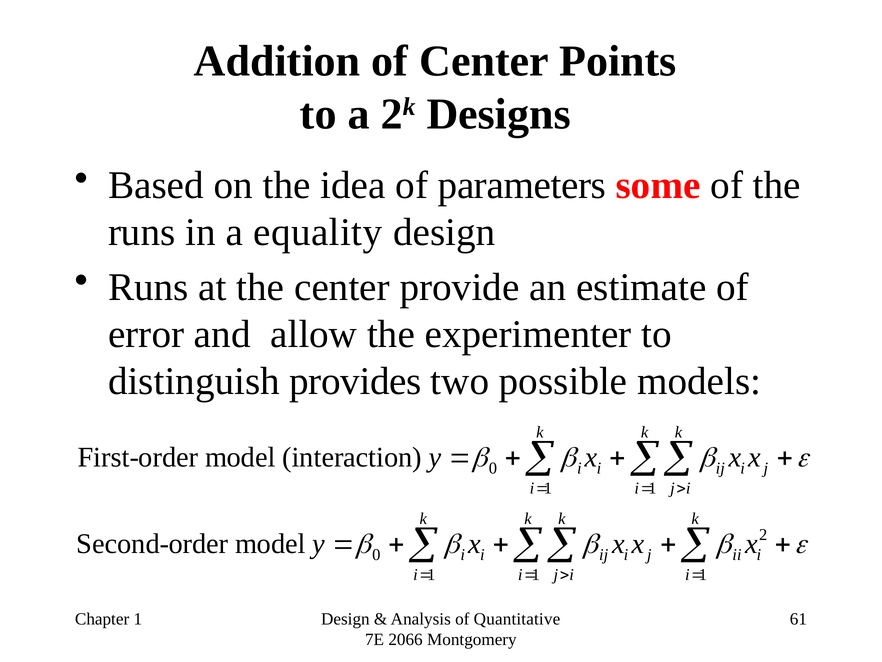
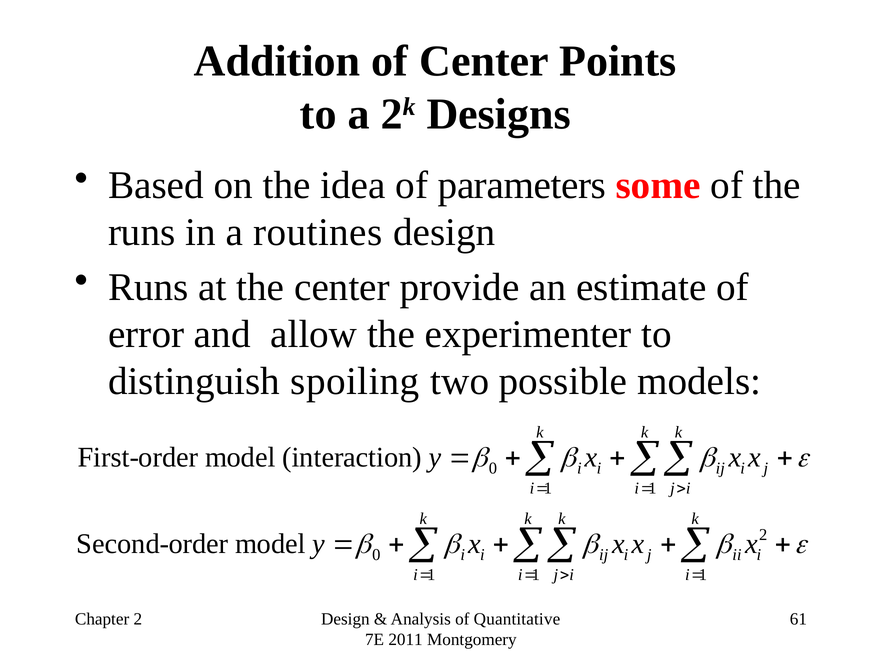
equality: equality -> routines
provides: provides -> spoiling
Chapter 1: 1 -> 2
2066: 2066 -> 2011
